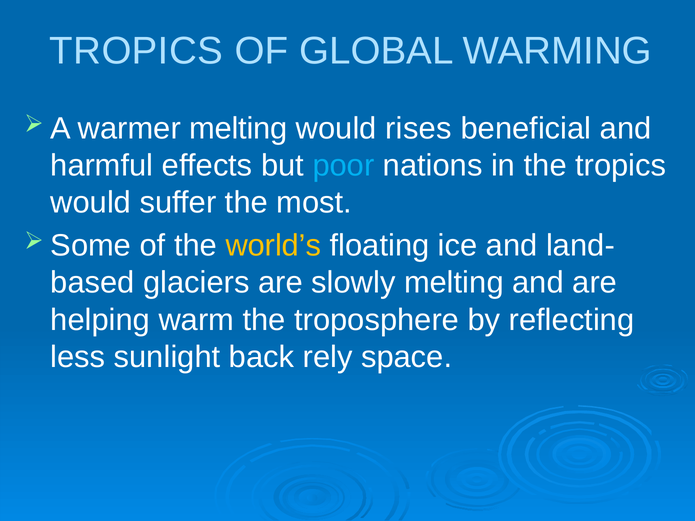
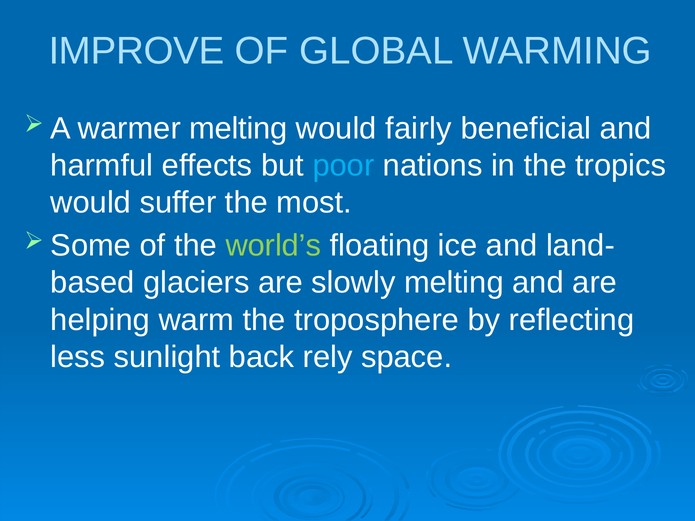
TROPICS at (136, 51): TROPICS -> IMPROVE
rises: rises -> fairly
world’s colour: yellow -> light green
